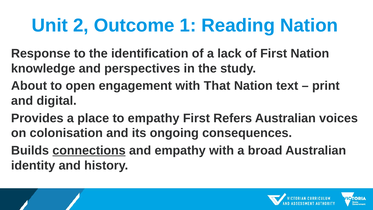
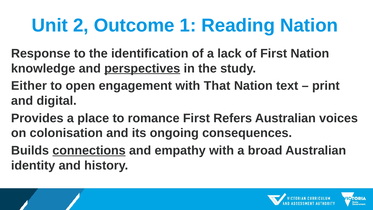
perspectives underline: none -> present
About: About -> Either
to empathy: empathy -> romance
